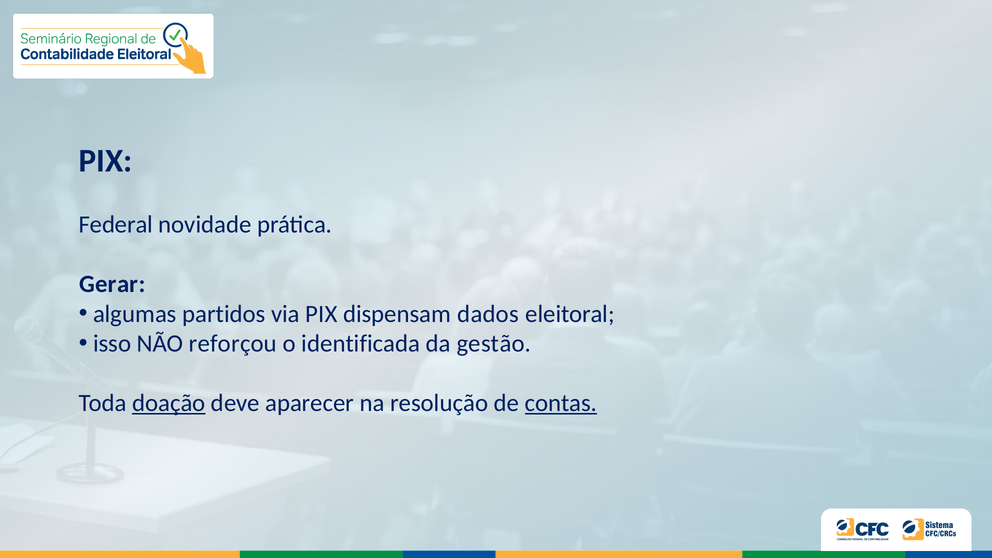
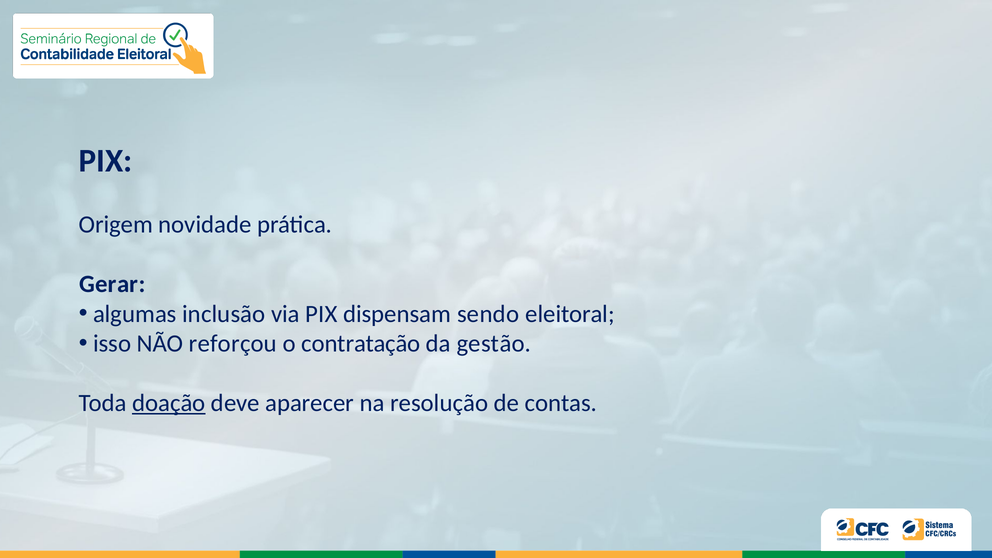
Federal: Federal -> Origem
partidos: partidos -> inclusão
dados: dados -> sendo
identificada: identificada -> contratação
contas underline: present -> none
